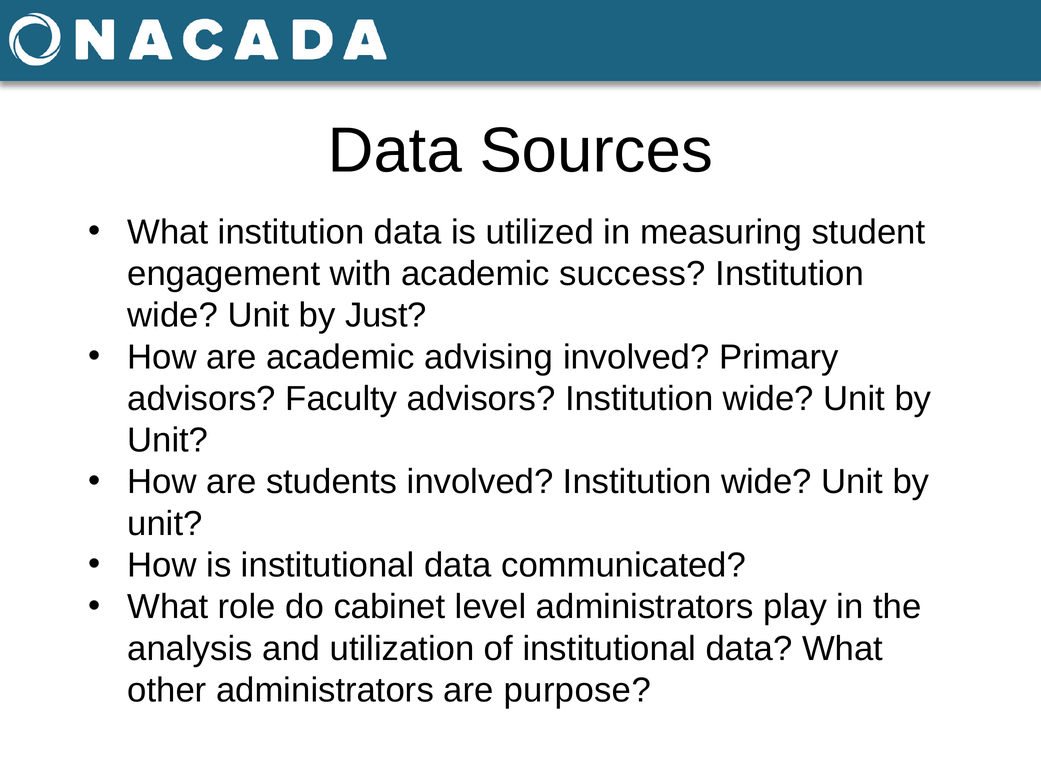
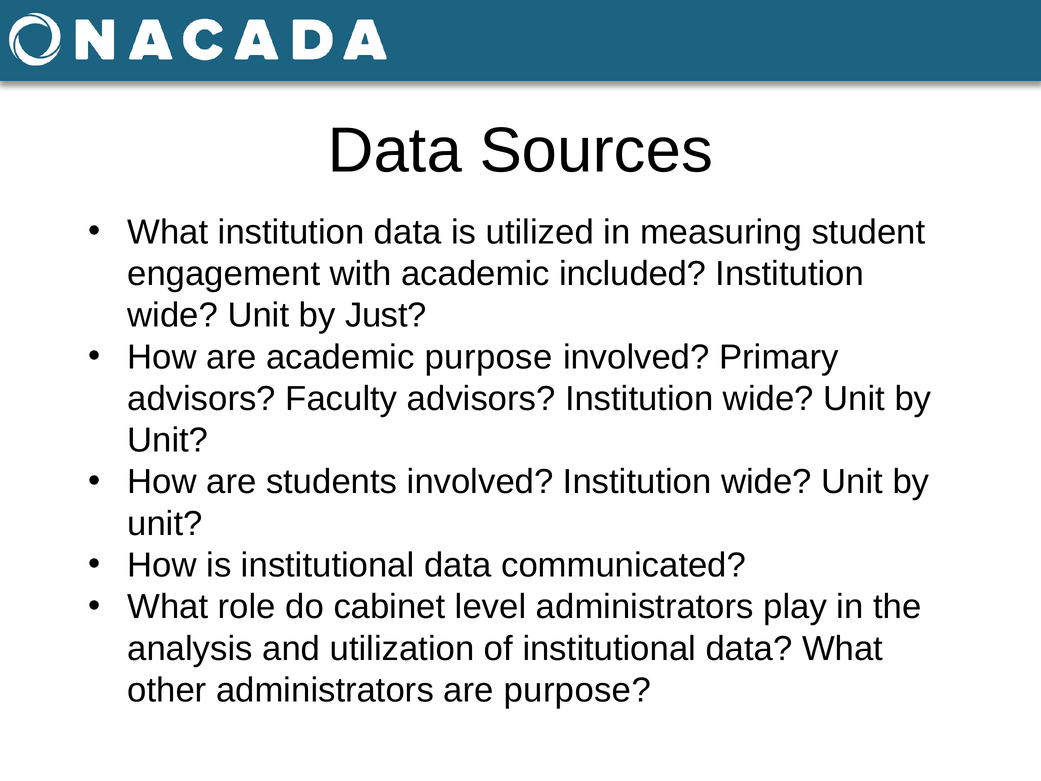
success: success -> included
academic advising: advising -> purpose
